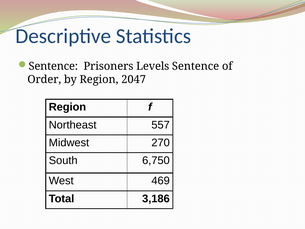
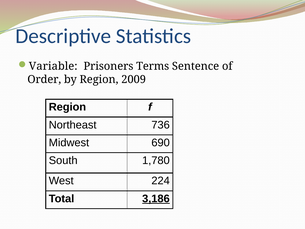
Sentence at (53, 66): Sentence -> Variable
Levels: Levels -> Terms
2047: 2047 -> 2009
557: 557 -> 736
270: 270 -> 690
6,750: 6,750 -> 1,780
469: 469 -> 224
3,186 underline: none -> present
